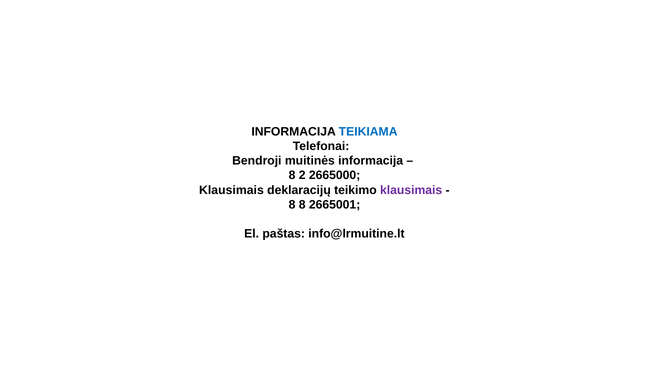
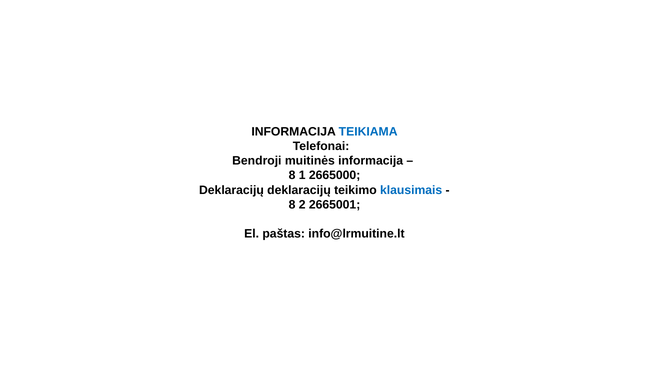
2: 2 -> 1
Klausimais at (231, 190): Klausimais -> Deklaracijų
klausimais at (411, 190) colour: purple -> blue
8 8: 8 -> 2
